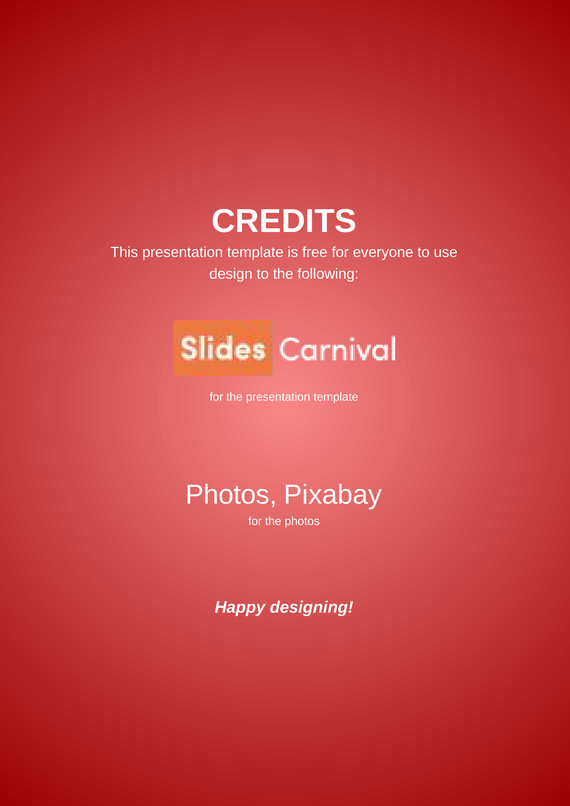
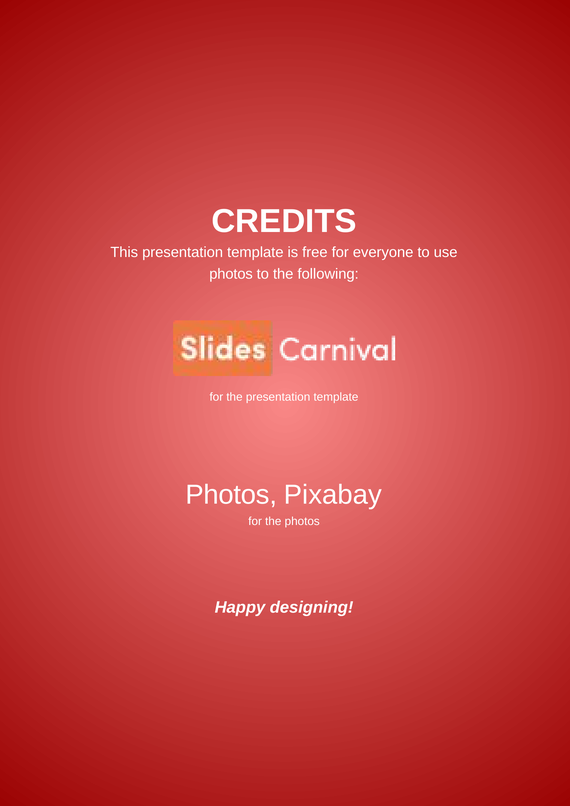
design at (231, 274): design -> photos
